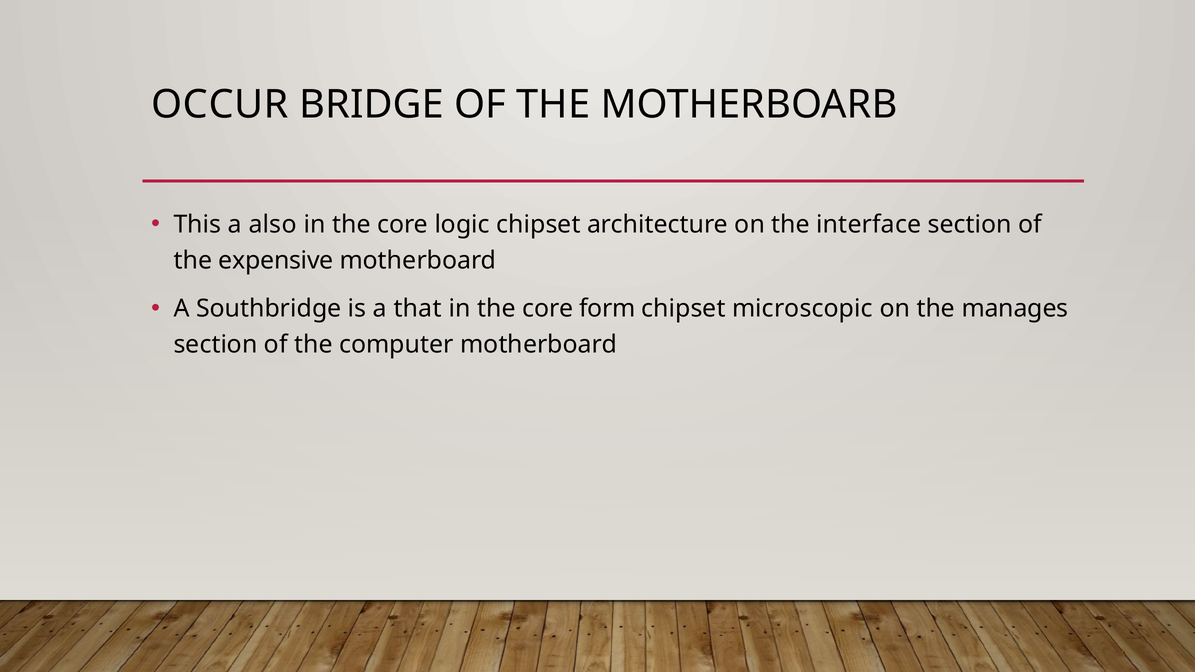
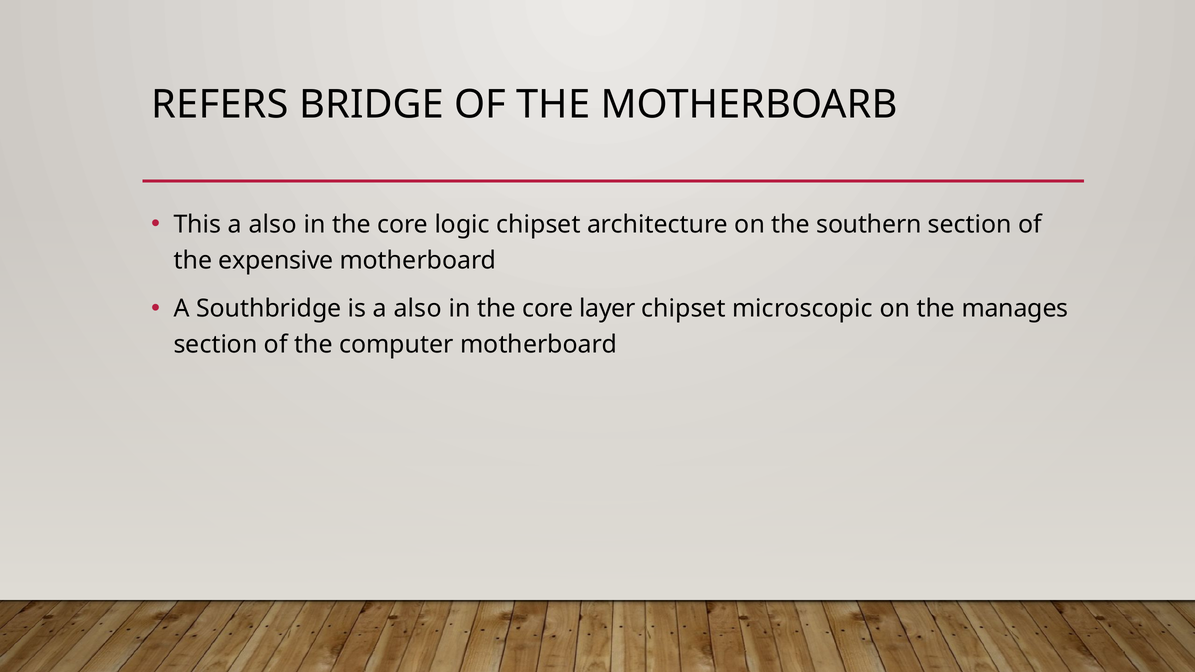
OCCUR: OCCUR -> REFERS
interface: interface -> southern
is a that: that -> also
form: form -> layer
